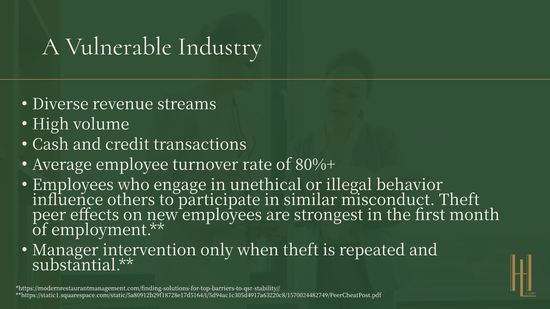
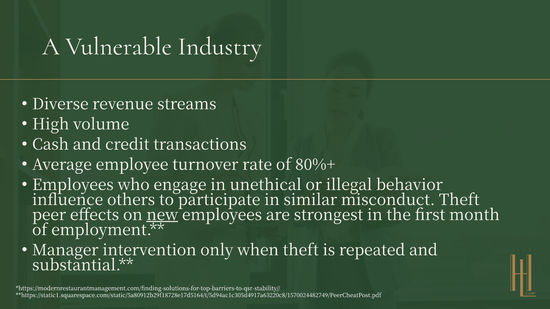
new underline: none -> present
